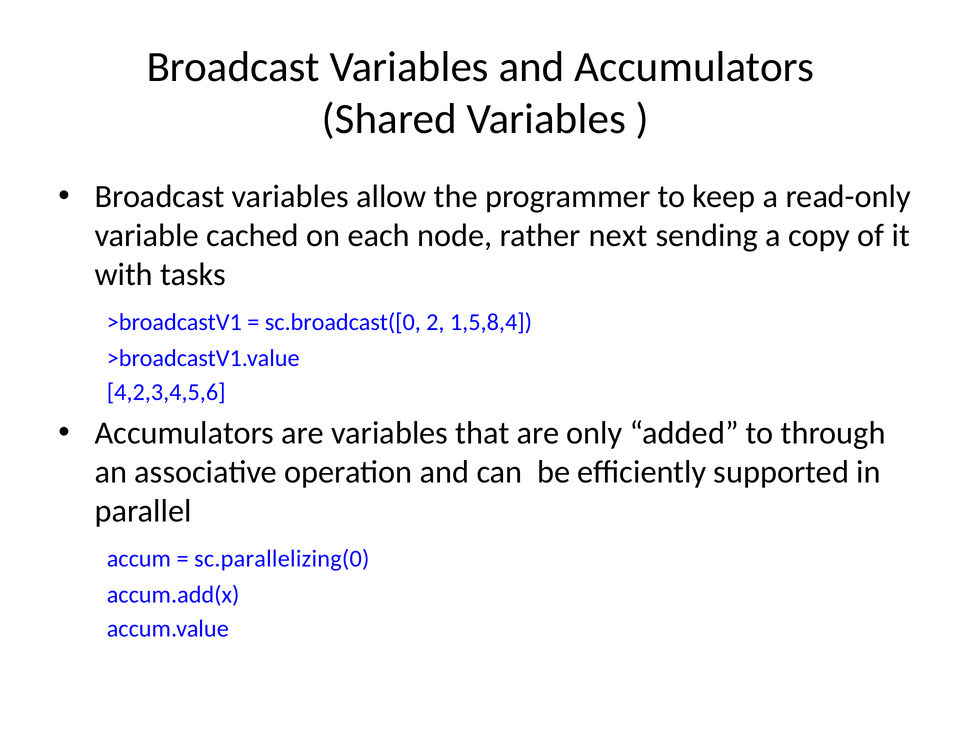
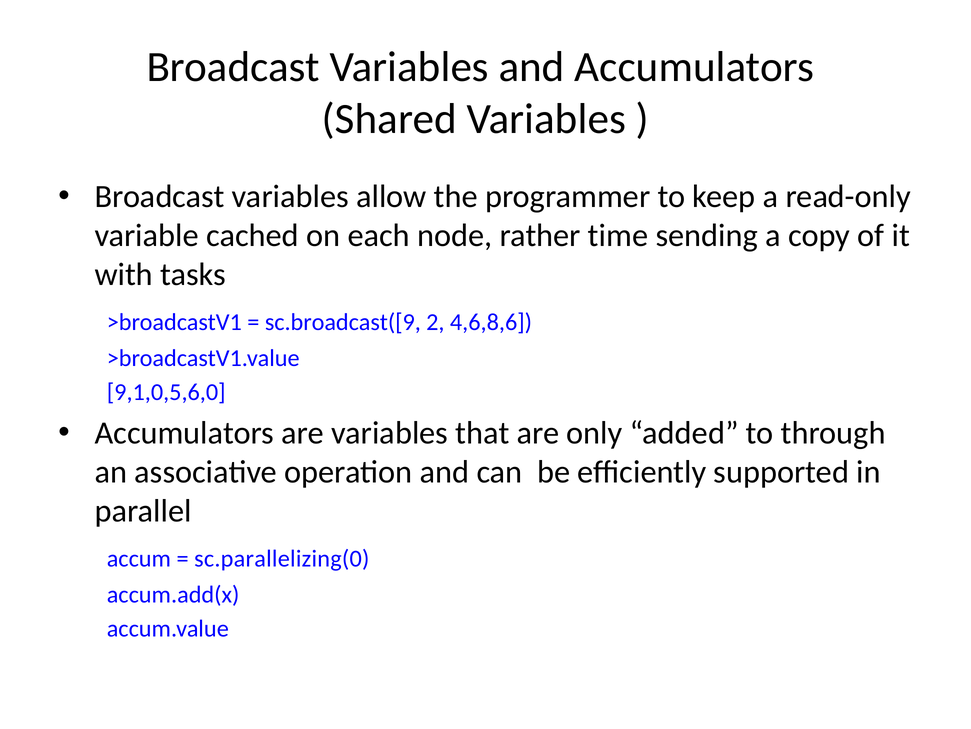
next: next -> time
sc.broadcast([0: sc.broadcast([0 -> sc.broadcast([9
1,5,8,4: 1,5,8,4 -> 4,6,8,6
4,2,3,4,5,6: 4,2,3,4,5,6 -> 9,1,0,5,6,0
